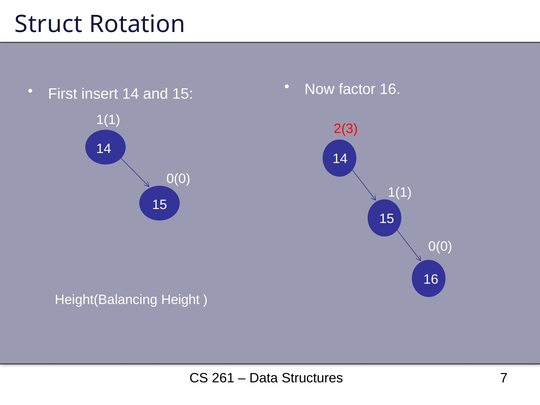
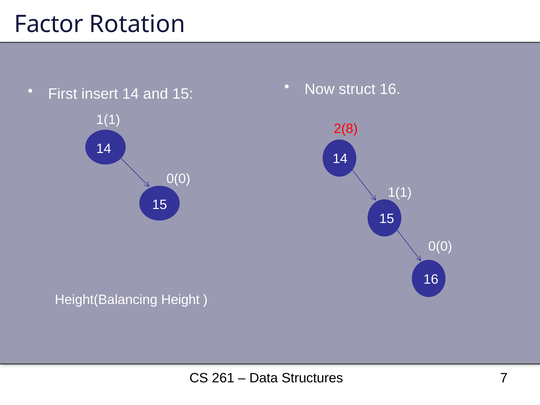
Struct: Struct -> Factor
factor: factor -> struct
2(3: 2(3 -> 2(8
